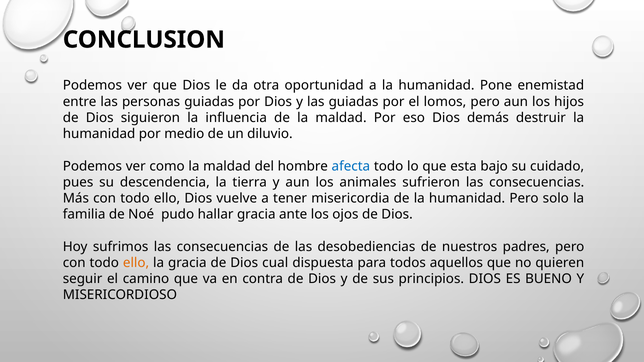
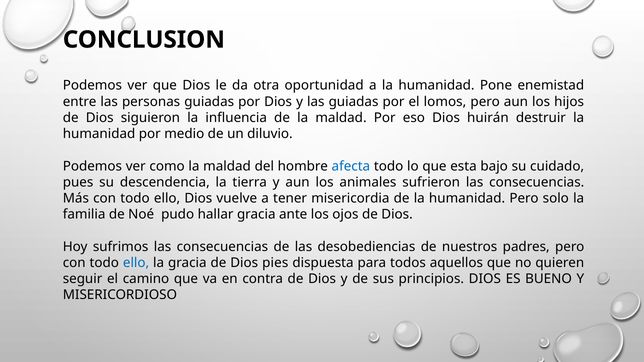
demás: demás -> huirán
ello at (136, 263) colour: orange -> blue
cual: cual -> pies
